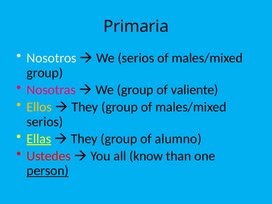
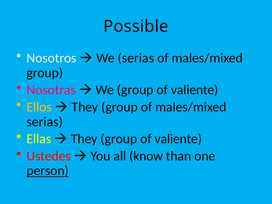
Primaria: Primaria -> Possible
We serios: serios -> serias
serios at (45, 122): serios -> serias
Ellas underline: present -> none
They group of alumno: alumno -> valiente
